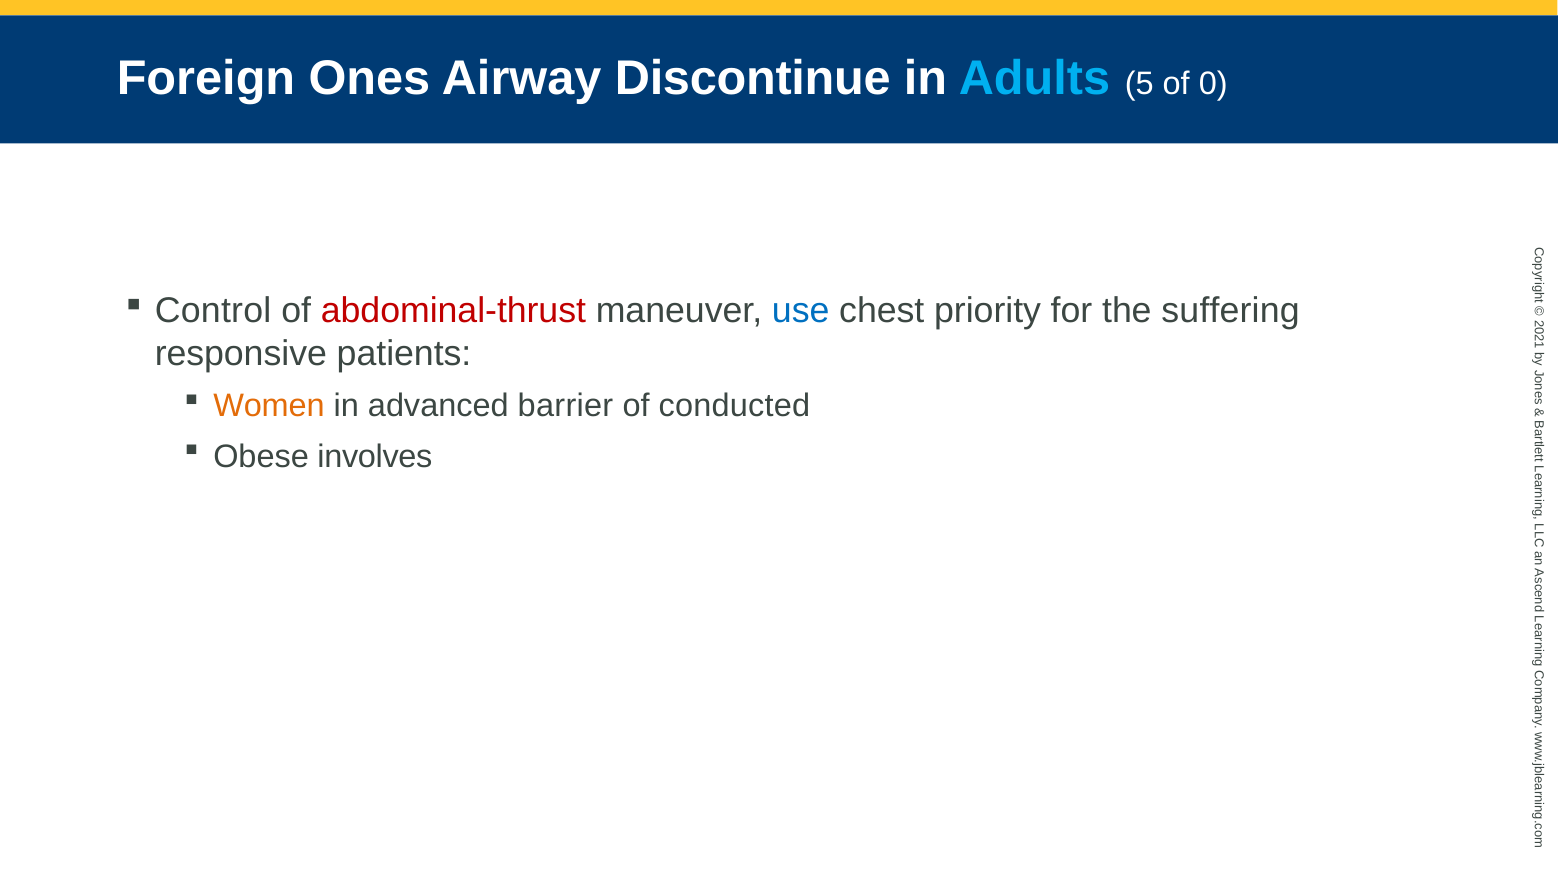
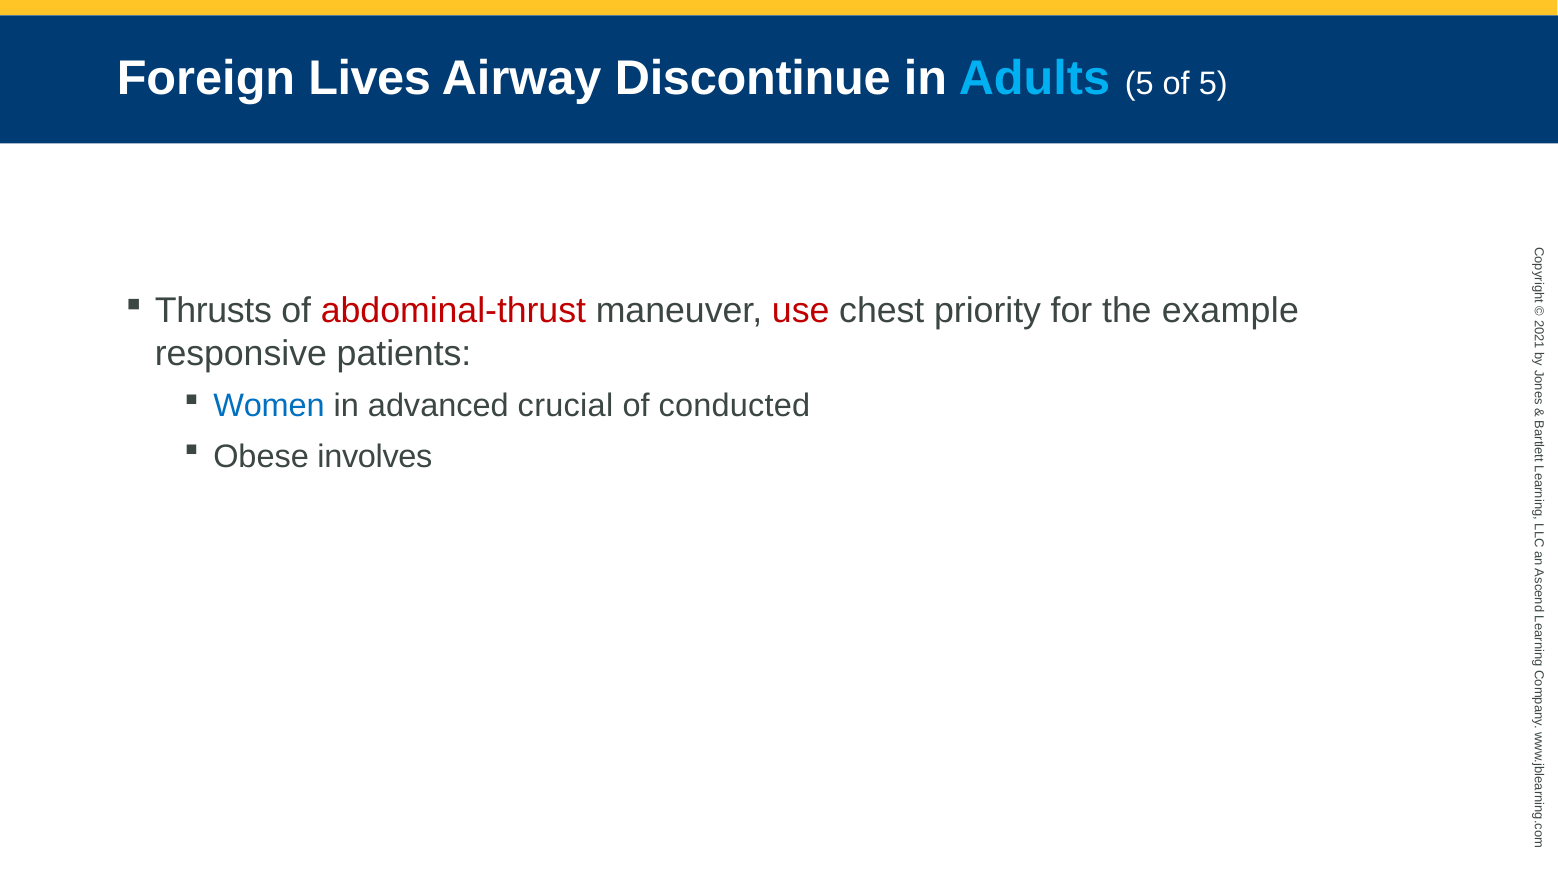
Ones: Ones -> Lives
of 0: 0 -> 5
Control: Control -> Thrusts
use colour: blue -> red
suffering: suffering -> example
Women colour: orange -> blue
barrier: barrier -> crucial
